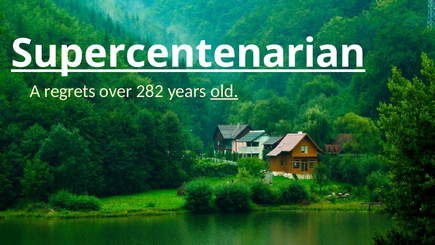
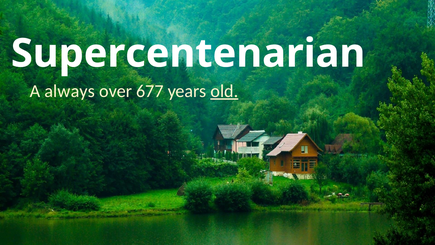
Supercentenarian underline: present -> none
regrets: regrets -> always
282: 282 -> 677
